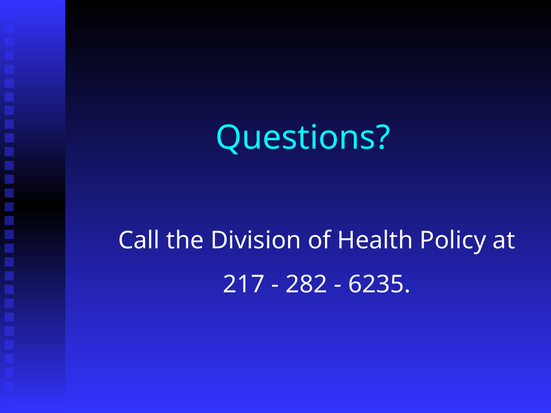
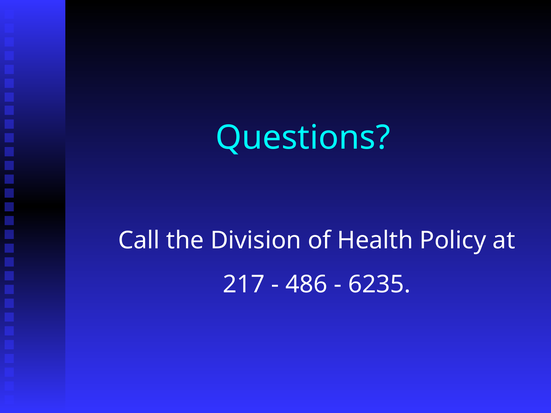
282: 282 -> 486
